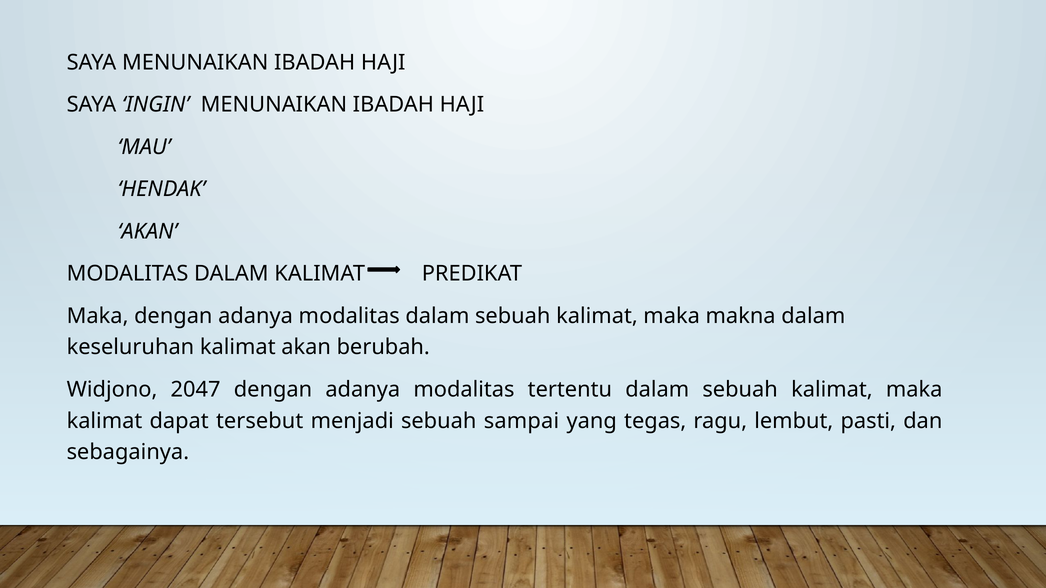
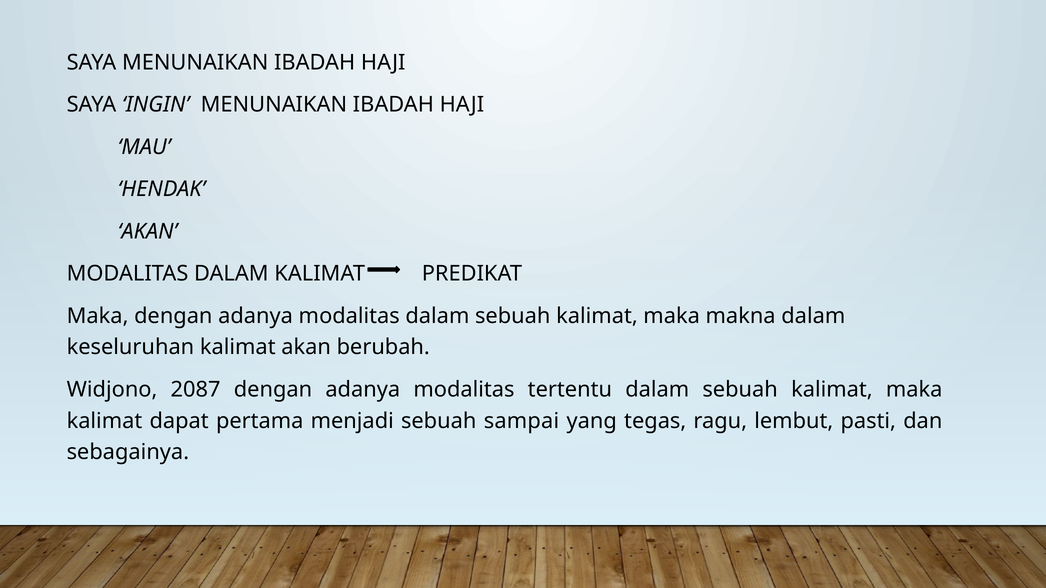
2047: 2047 -> 2087
tersebut: tersebut -> pertama
